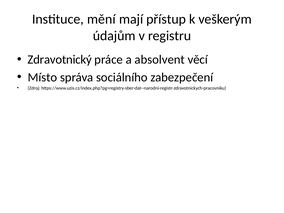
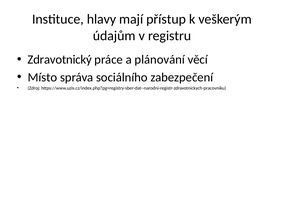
mění: mění -> hlavy
absolvent: absolvent -> plánování
